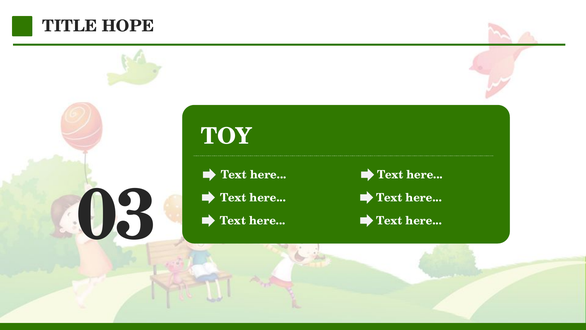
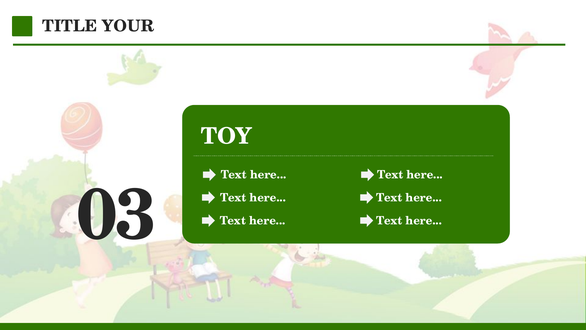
HOPE: HOPE -> YOUR
